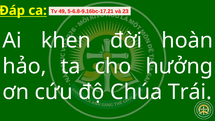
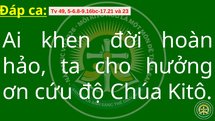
Trái: Trái -> Kitô
